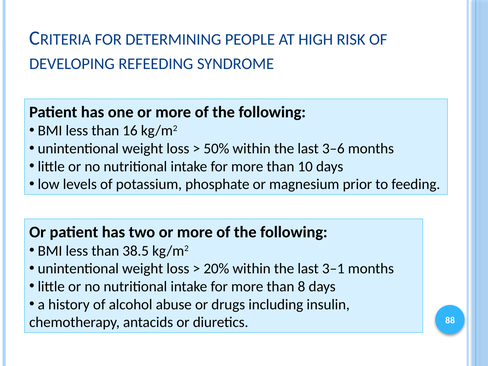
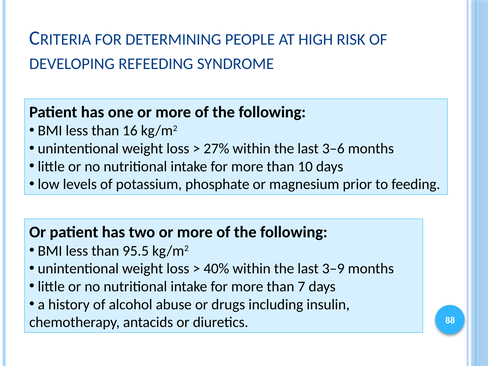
50%: 50% -> 27%
38.5: 38.5 -> 95.5
20%: 20% -> 40%
3–1: 3–1 -> 3–9
8: 8 -> 7
